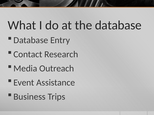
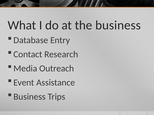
the database: database -> business
